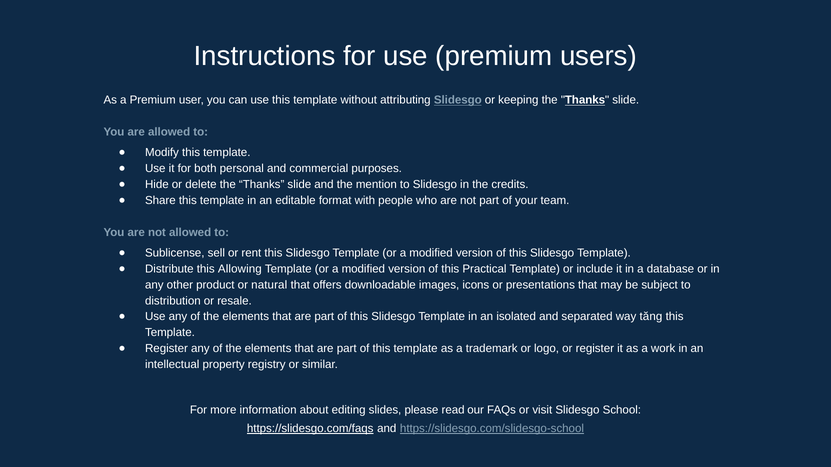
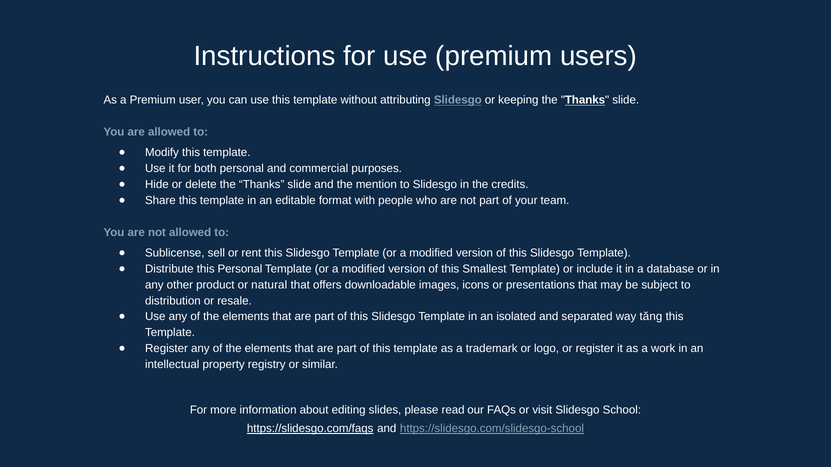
this Allowing: Allowing -> Personal
Practical: Practical -> Smallest
